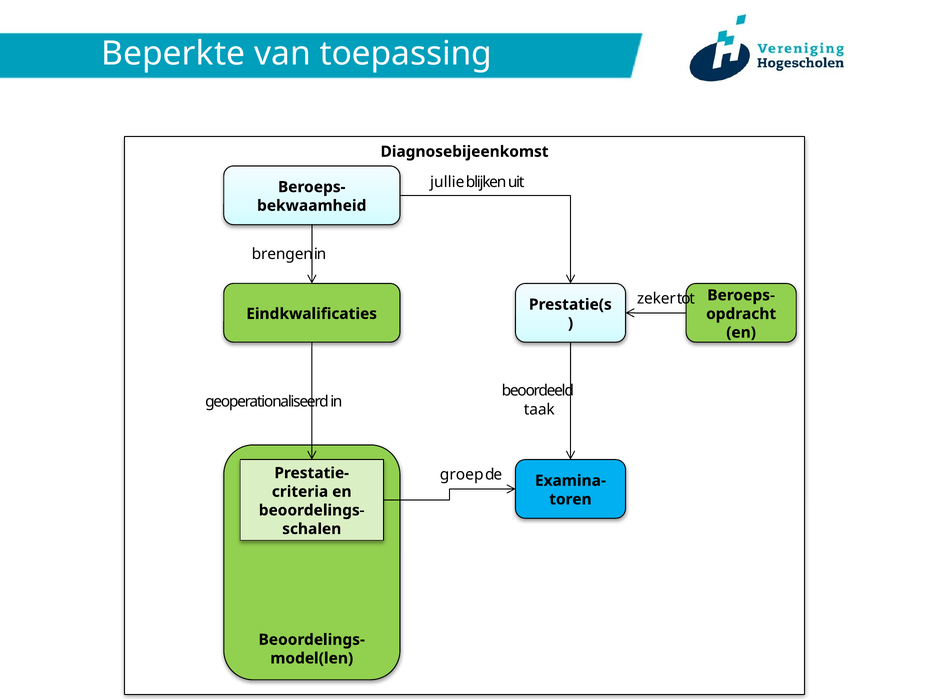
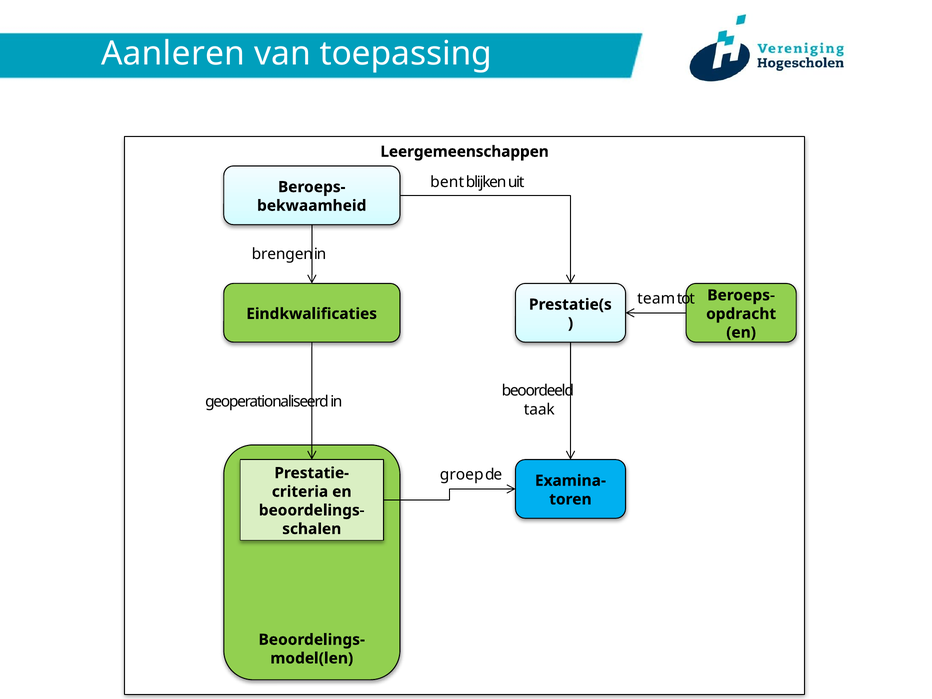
Beperkte: Beperkte -> Aanleren
Diagnosebijeenkomst: Diagnosebijeenkomst -> Leergemeenschappen
jullie: jullie -> bent
zeker: zeker -> team
